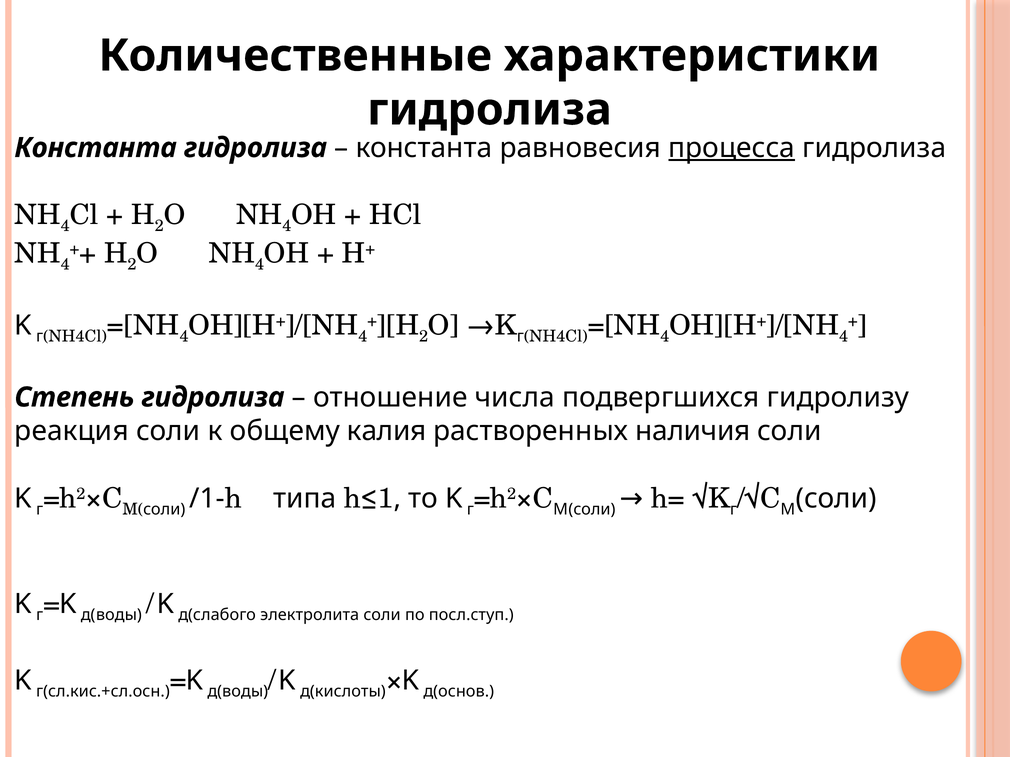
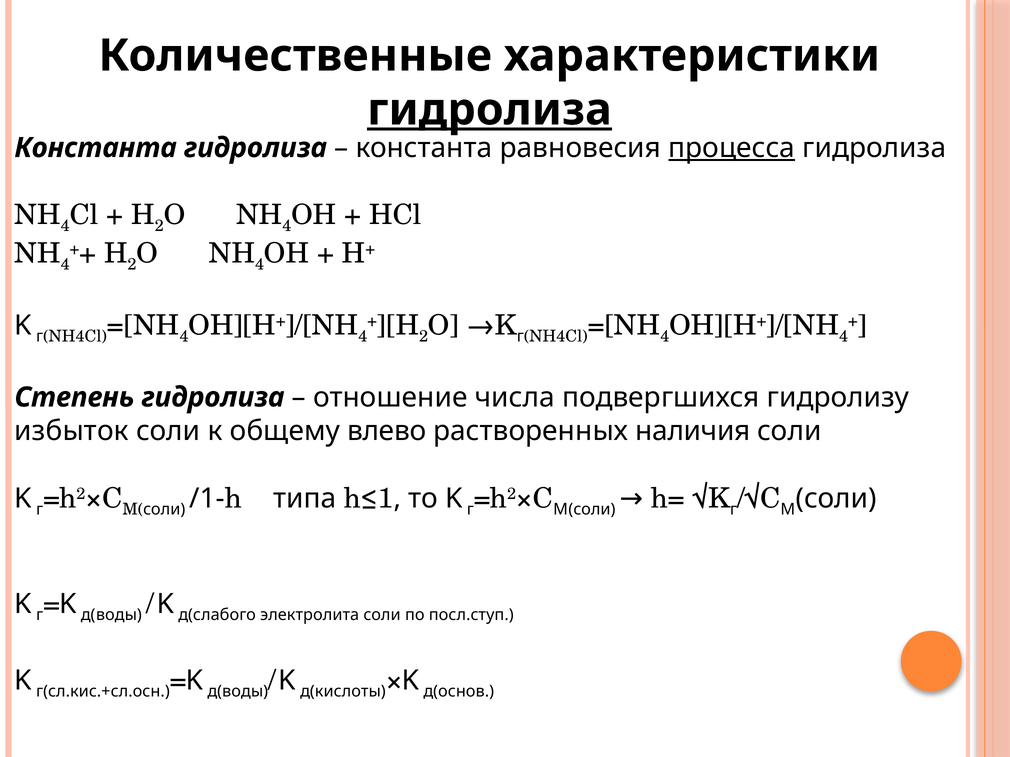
гидролиза at (489, 110) underline: none -> present
реакция: реакция -> избыток
калия: калия -> влево
